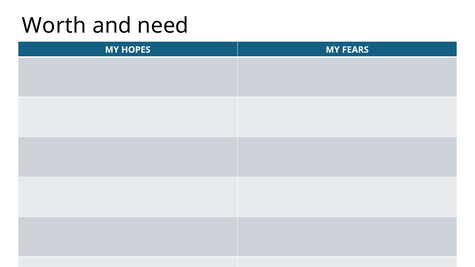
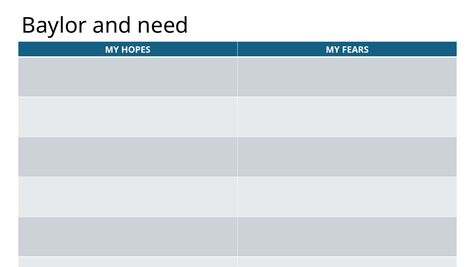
Worth: Worth -> Baylor
